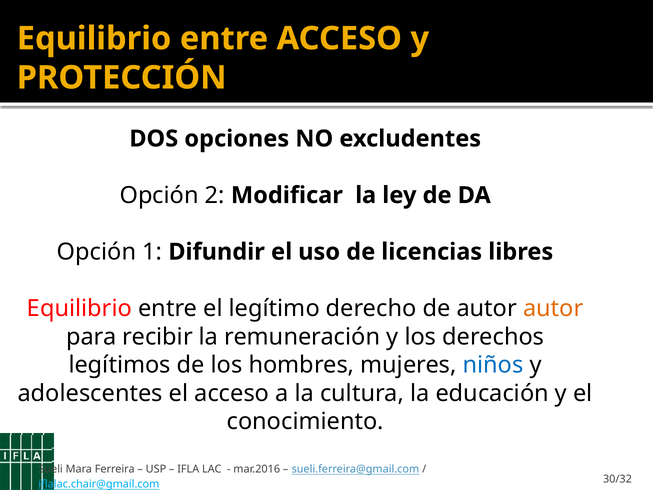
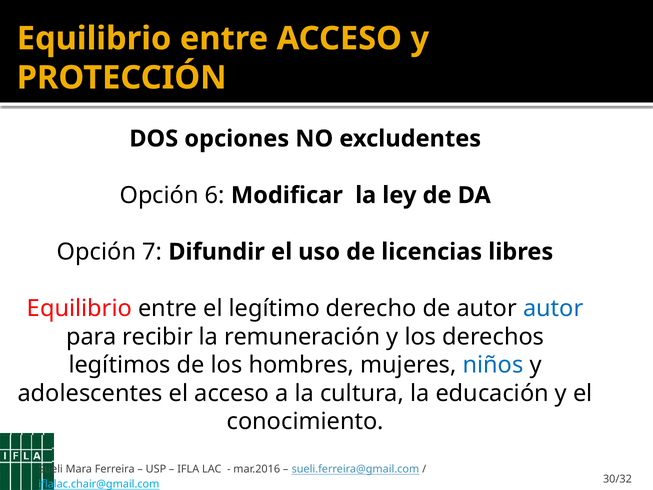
2: 2 -> 6
1: 1 -> 7
autor at (553, 308) colour: orange -> blue
